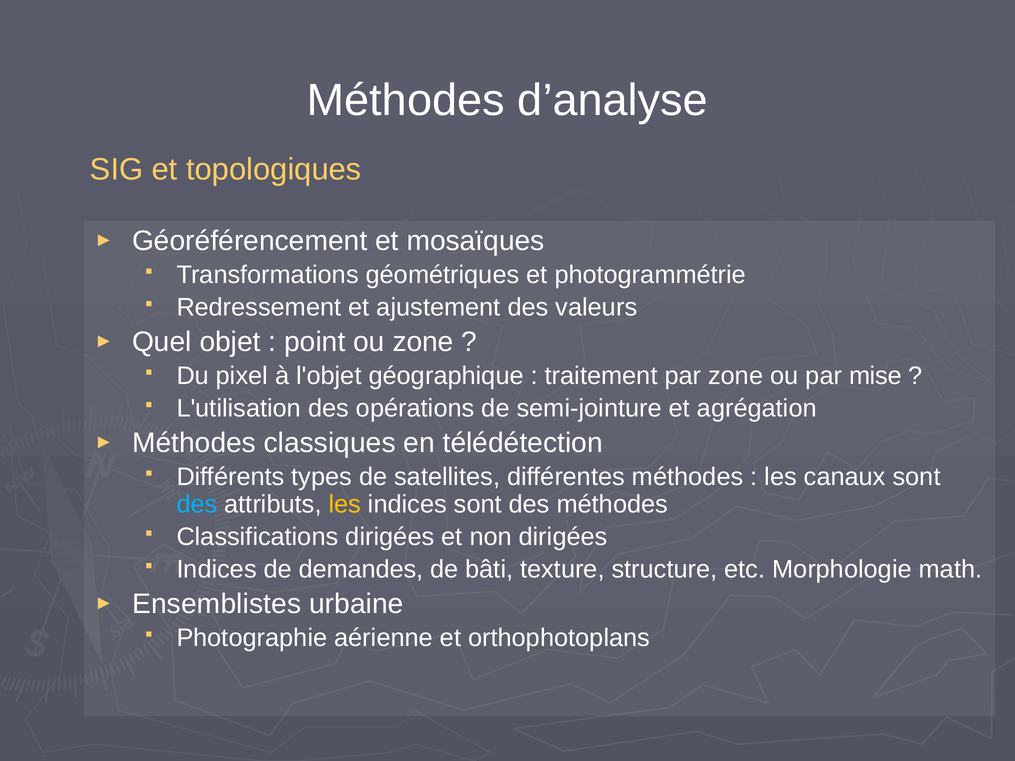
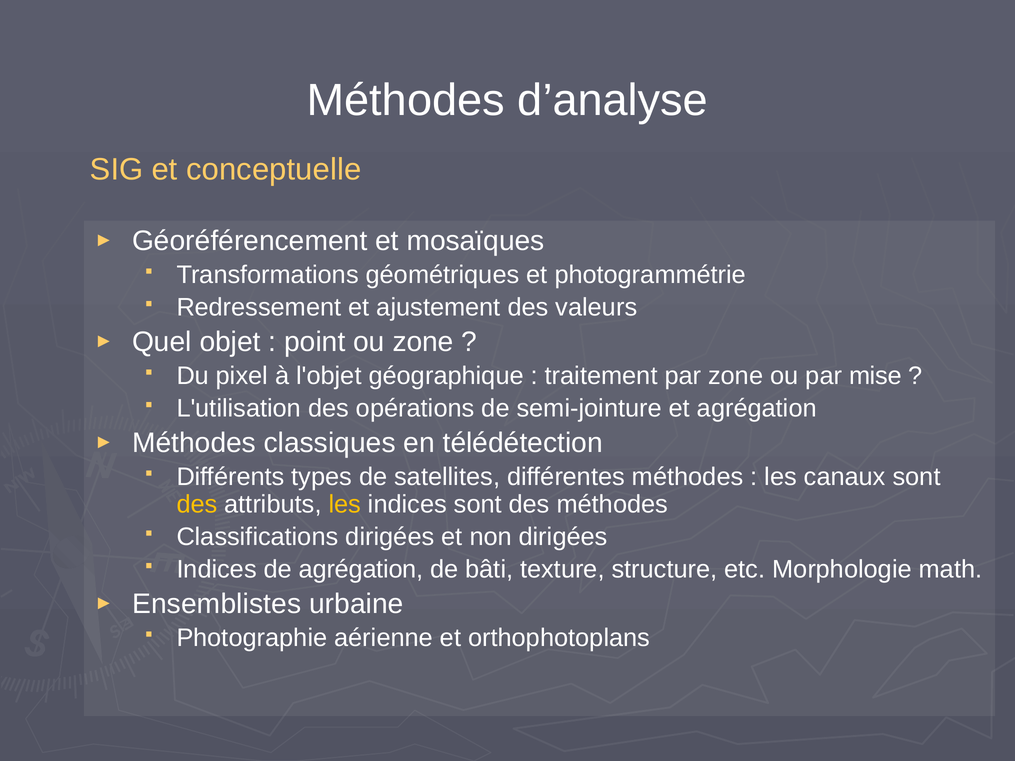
topologiques: topologiques -> conceptuelle
des at (197, 504) colour: light blue -> yellow
de demandes: demandes -> agrégation
